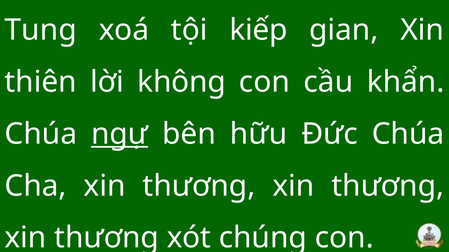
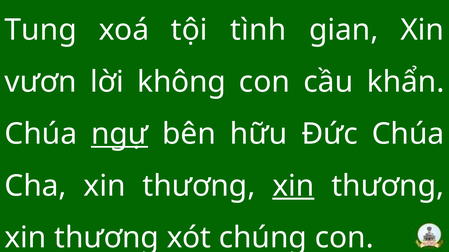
kiếp: kiếp -> tình
thiên: thiên -> vươn
xin at (293, 186) underline: none -> present
